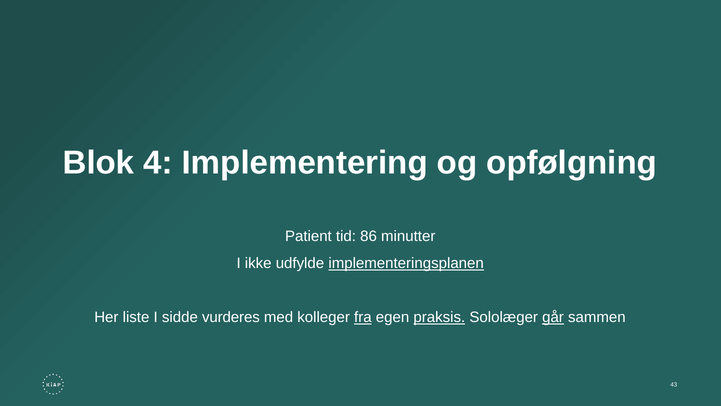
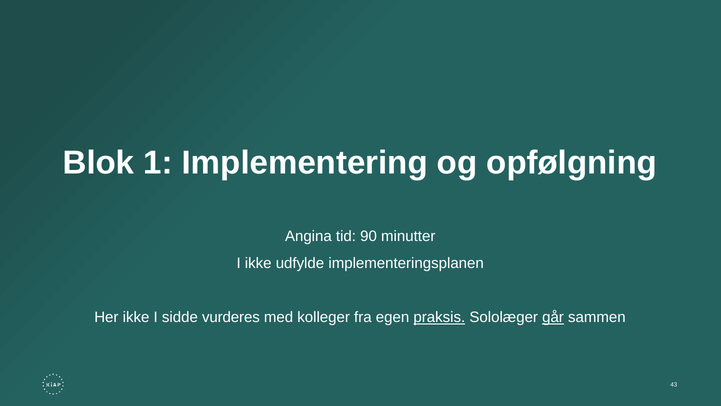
4: 4 -> 1
Patient: Patient -> Angina
86: 86 -> 90
implementeringsplanen underline: present -> none
Her liste: liste -> ikke
fra underline: present -> none
